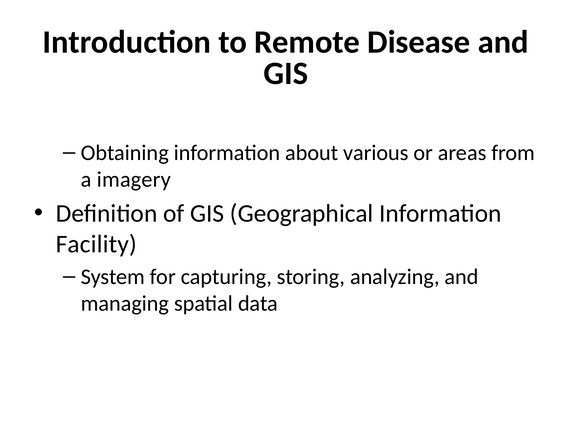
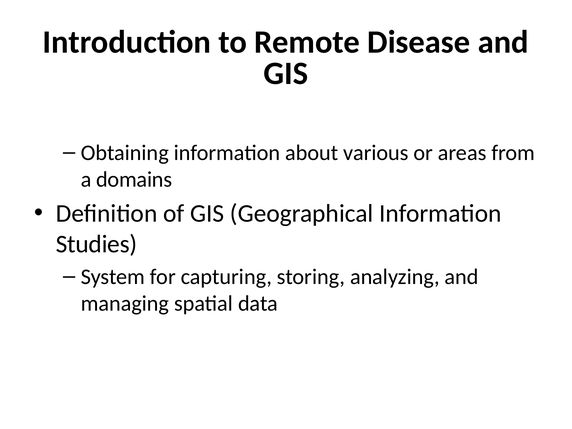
imagery: imagery -> domains
Facility: Facility -> Studies
